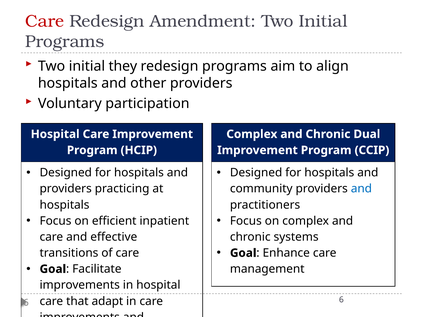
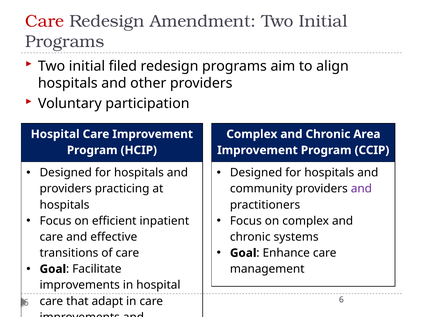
they: they -> filed
Dual: Dual -> Area
and at (361, 189) colour: blue -> purple
